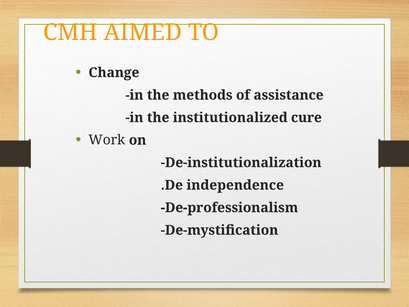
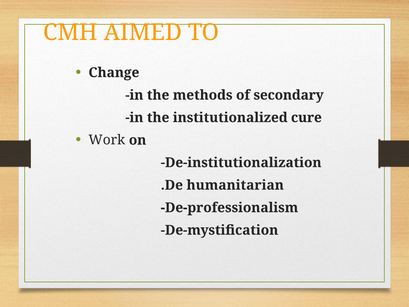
assistance: assistance -> secondary
independence: independence -> humanitarian
